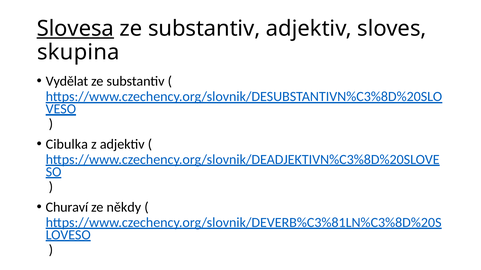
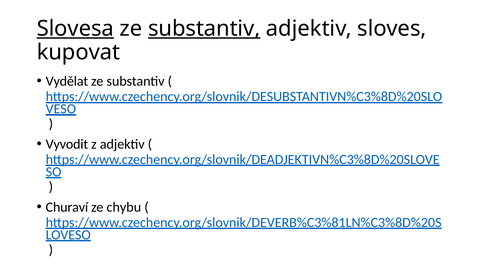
substantiv at (204, 29) underline: none -> present
skupina: skupina -> kupovat
Cibulka: Cibulka -> Vyvodit
někdy: někdy -> chybu
